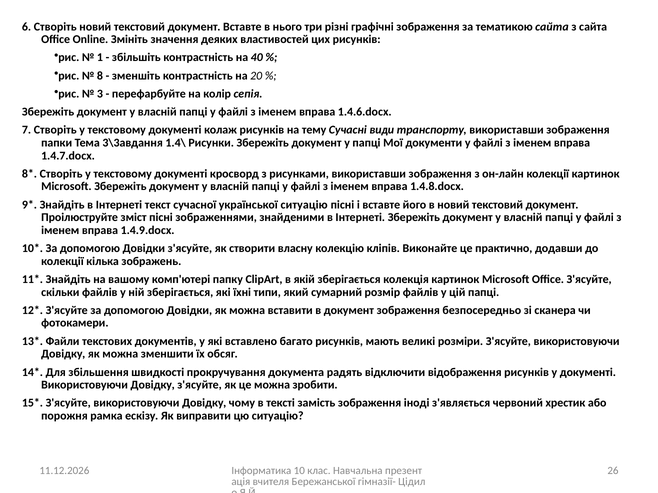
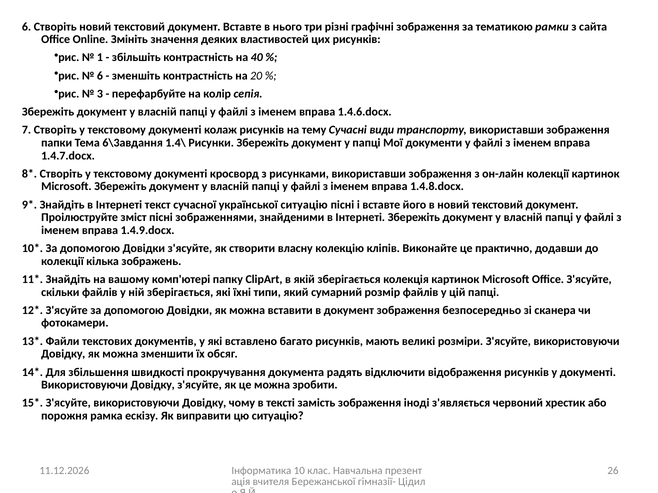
тематикою сайта: сайта -> рамки
8 at (100, 76): 8 -> 6
3\3авдання: 3\3авдання -> 6\3авдання
